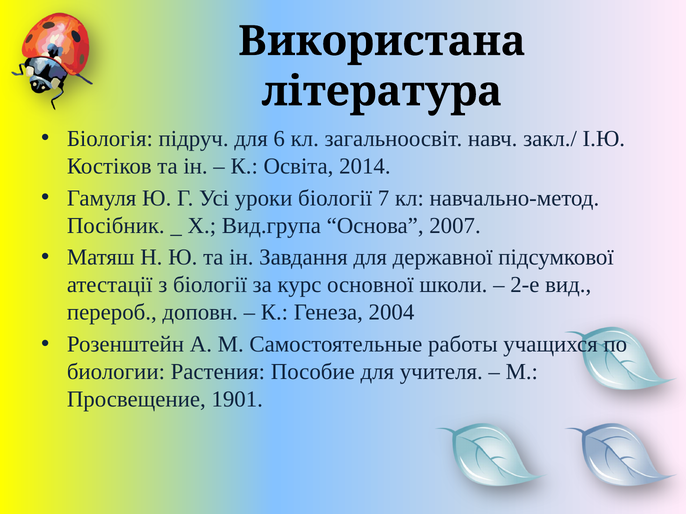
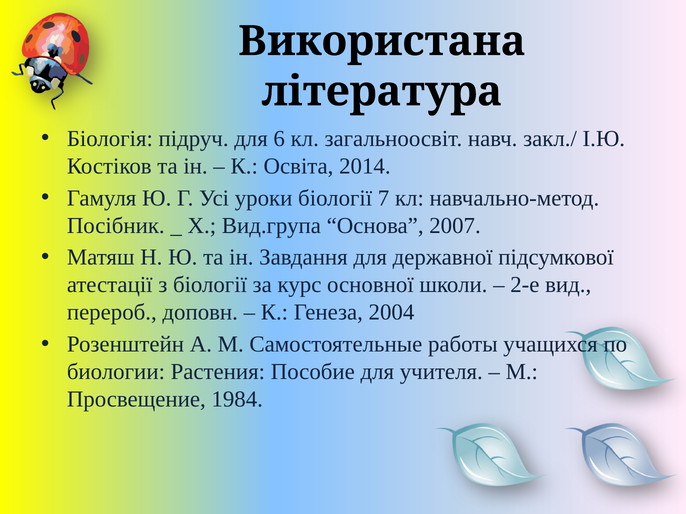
1901: 1901 -> 1984
